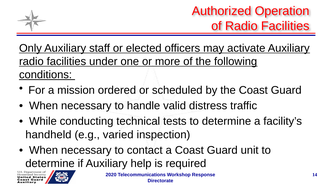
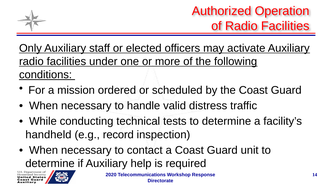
varied: varied -> record
